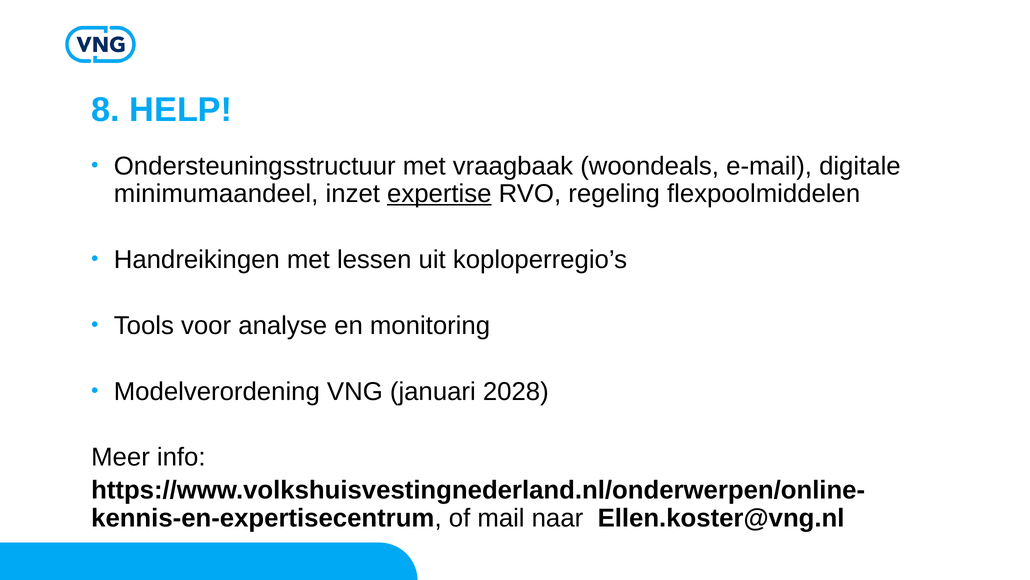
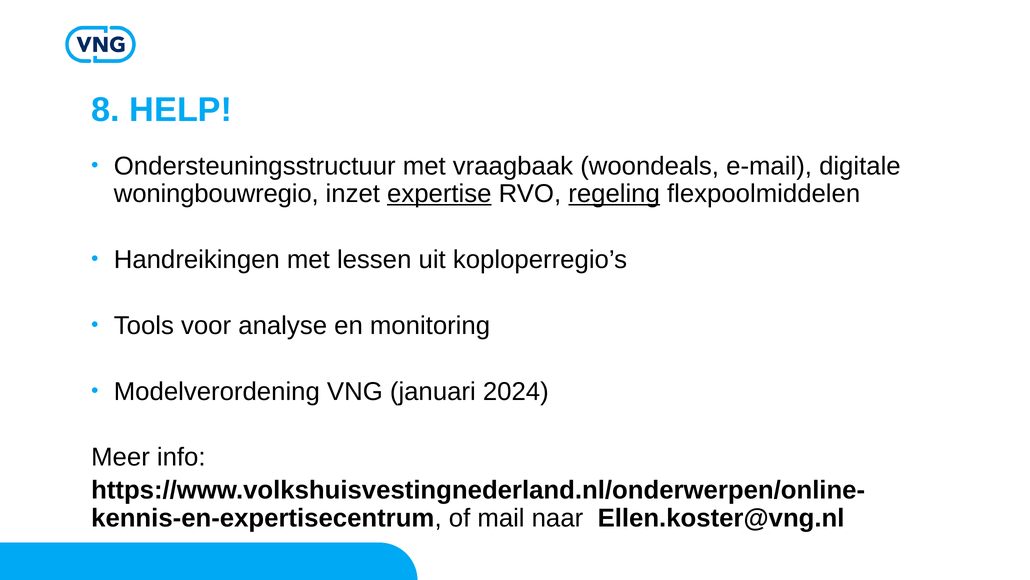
minimumaandeel: minimumaandeel -> woningbouwregio
regeling underline: none -> present
2028: 2028 -> 2024
